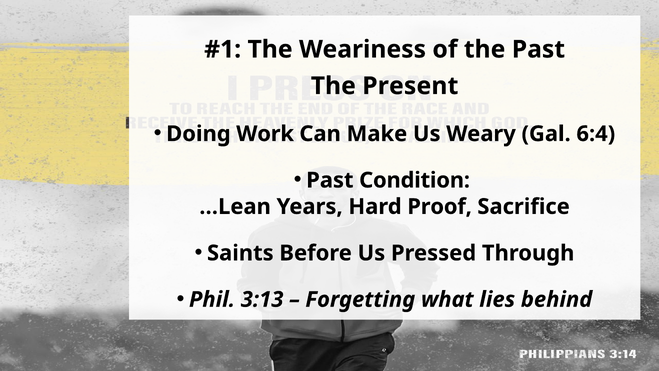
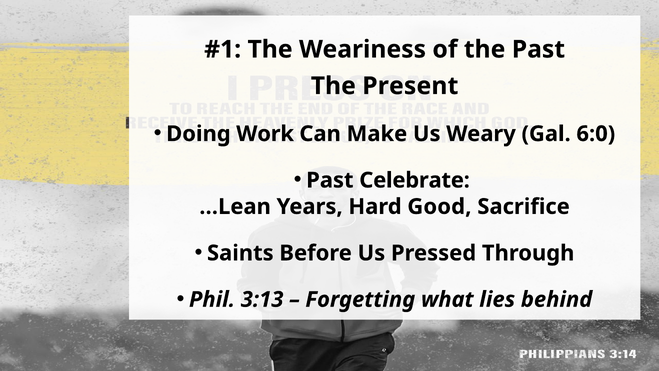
6:4: 6:4 -> 6:0
Condition: Condition -> Celebrate
Proof: Proof -> Good
